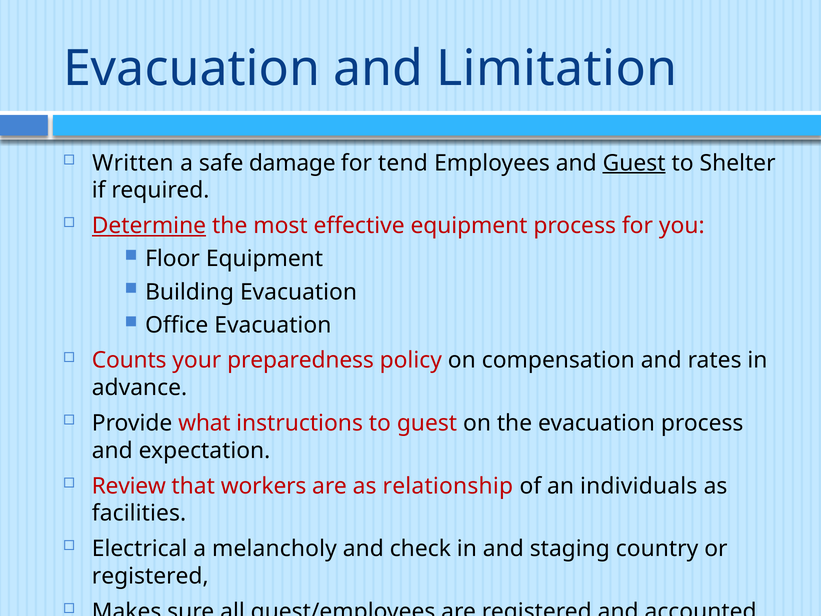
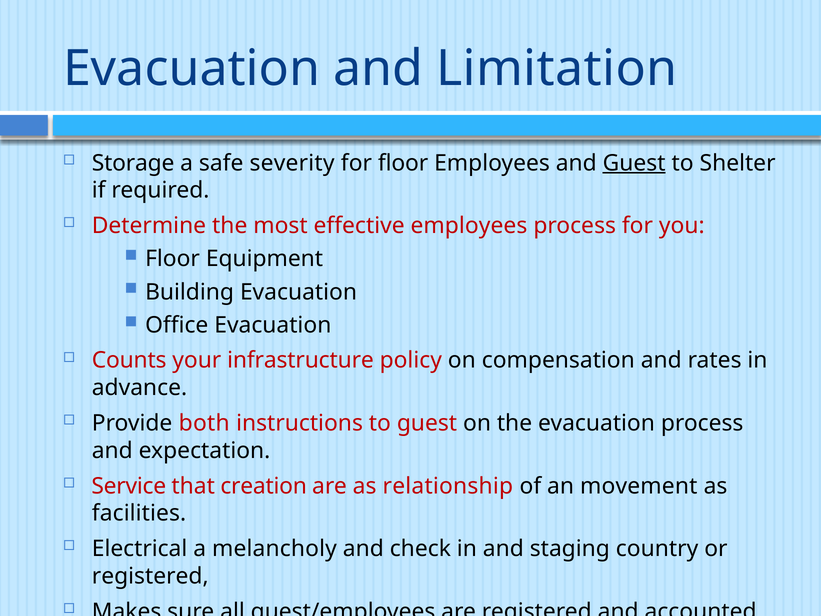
Written: Written -> Storage
damage: damage -> severity
for tend: tend -> floor
Determine underline: present -> none
effective equipment: equipment -> employees
preparedness: preparedness -> infrastructure
what: what -> both
Review: Review -> Service
workers: workers -> creation
individuals: individuals -> movement
